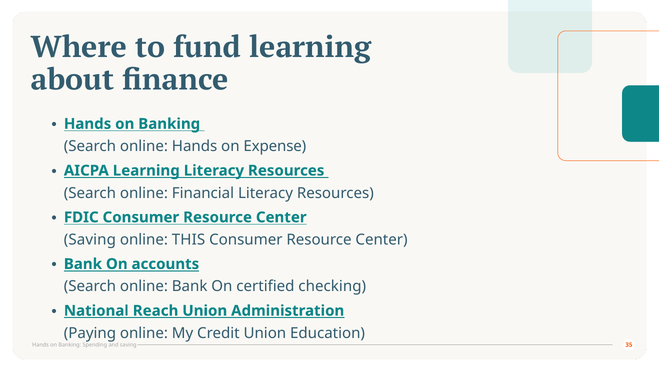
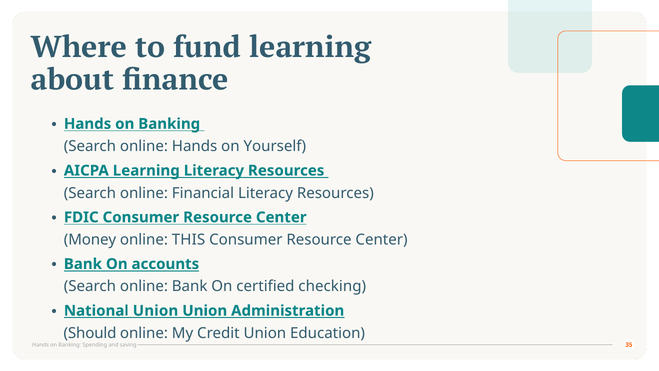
Expense: Expense -> Yourself
Saving at (90, 240): Saving -> Money
National Reach: Reach -> Union
Paying: Paying -> Should
